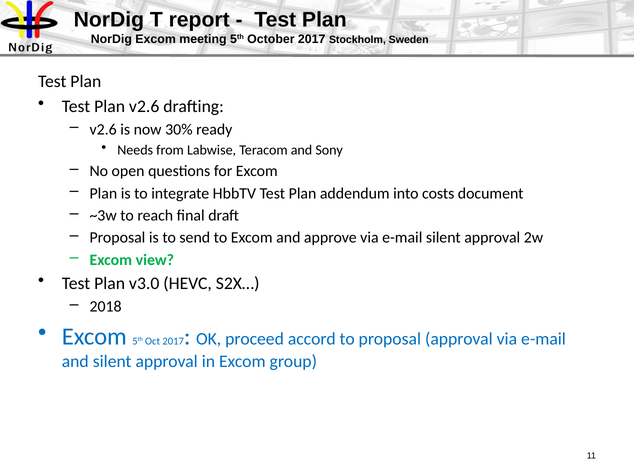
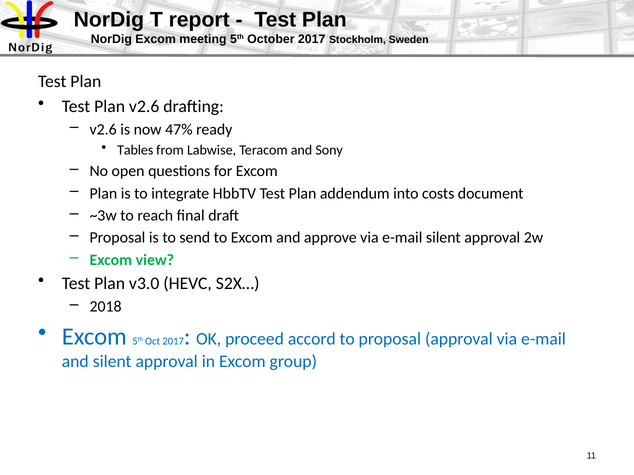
30%: 30% -> 47%
Needs: Needs -> Tables
